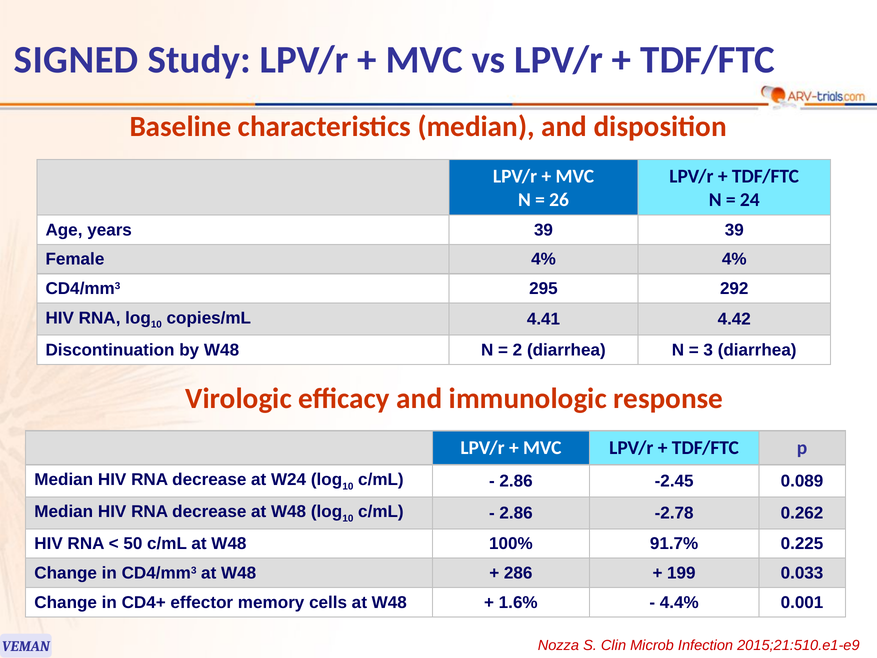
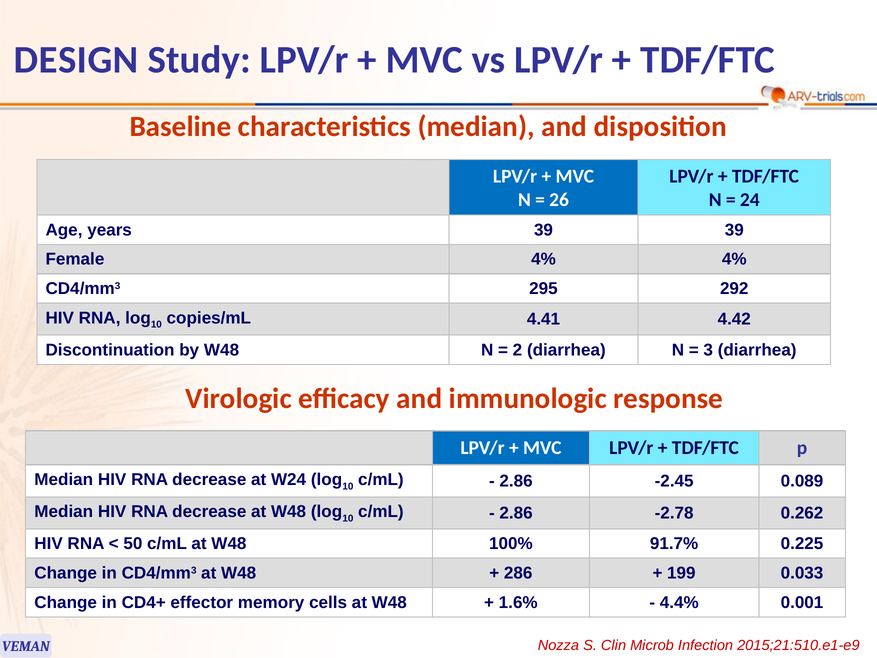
SIGNED: SIGNED -> DESIGN
